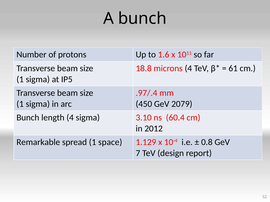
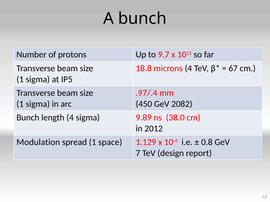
1.6: 1.6 -> 9.7
61: 61 -> 67
2079: 2079 -> 2082
3.10: 3.10 -> 9.89
60.4: 60.4 -> 38.0
Remarkable: Remarkable -> Modulation
